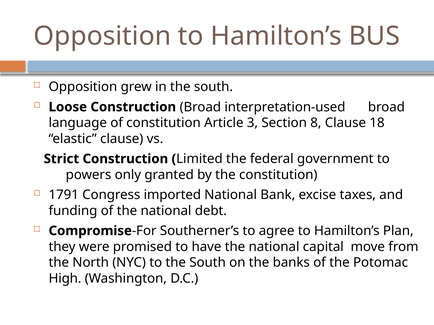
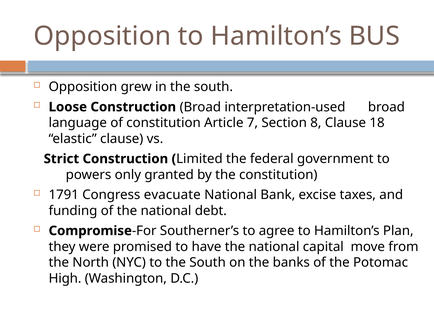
3: 3 -> 7
imported: imported -> evacuate
